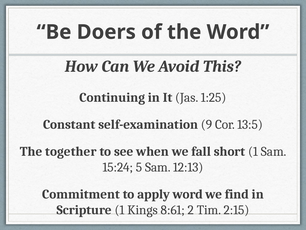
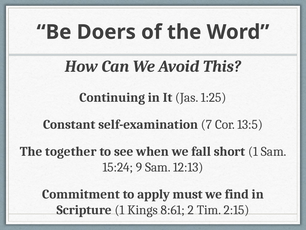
9: 9 -> 7
5: 5 -> 9
apply word: word -> must
